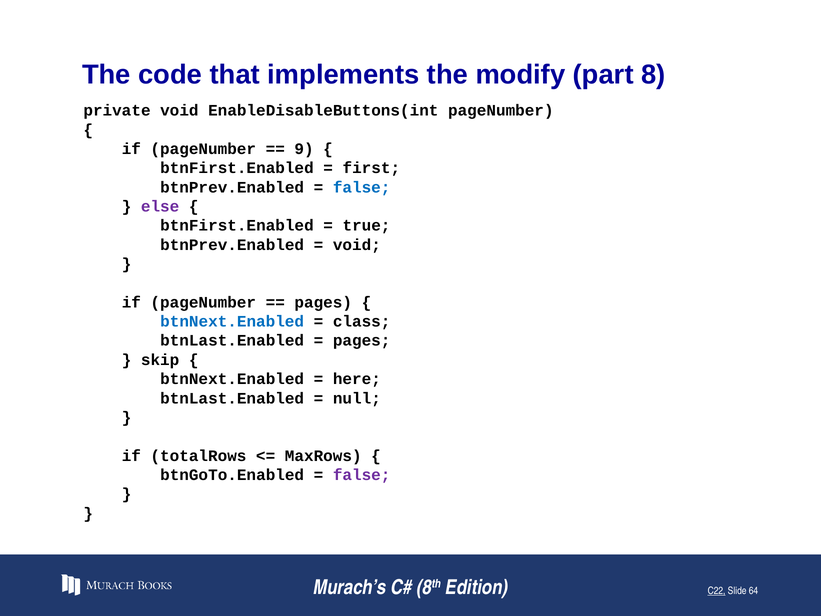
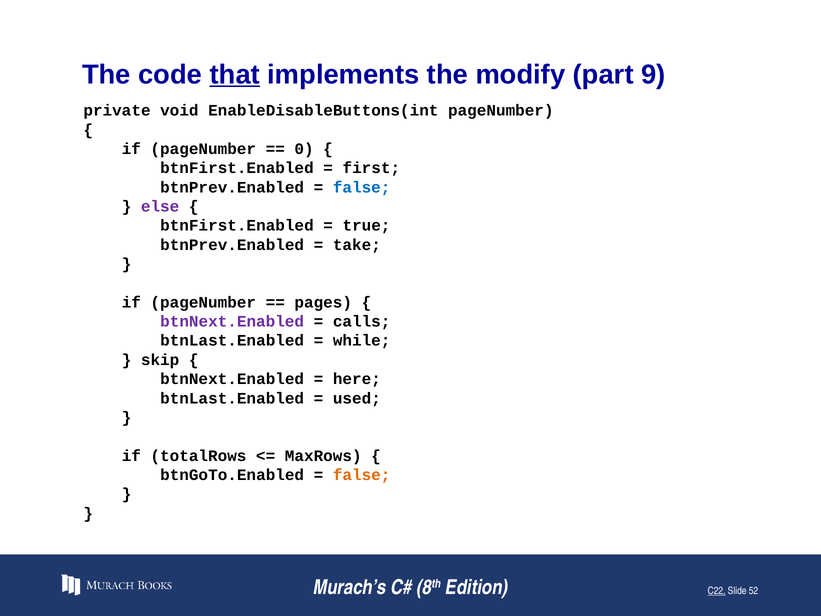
that underline: none -> present
8: 8 -> 9
9: 9 -> 0
void at (357, 245): void -> take
btnNext.Enabled at (232, 321) colour: blue -> purple
class: class -> calls
pages at (362, 341): pages -> while
null: null -> used
false at (362, 475) colour: purple -> orange
64: 64 -> 52
